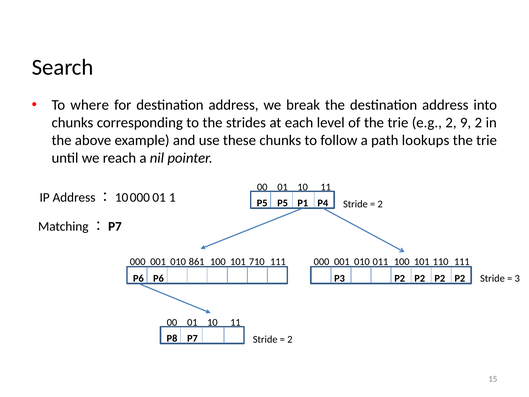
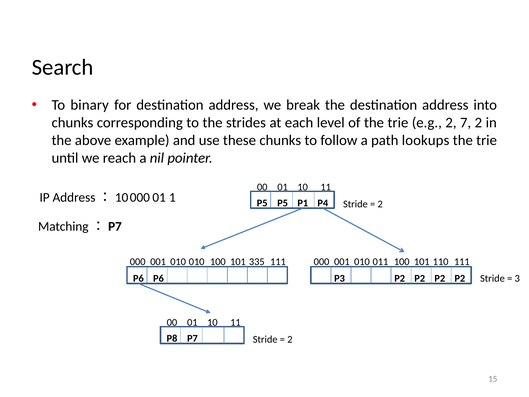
where: where -> binary
9: 9 -> 7
010 861: 861 -> 010
710: 710 -> 335
